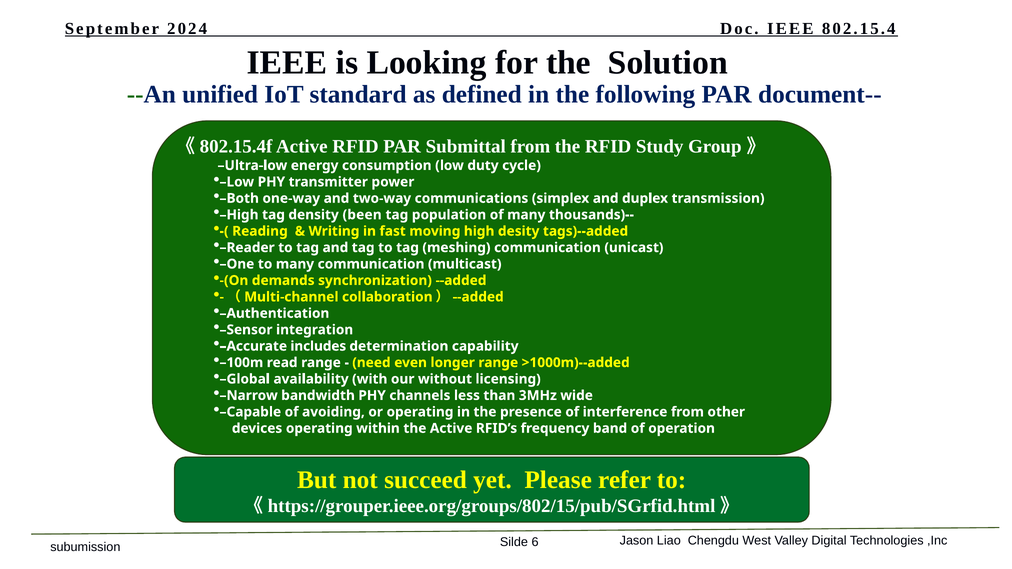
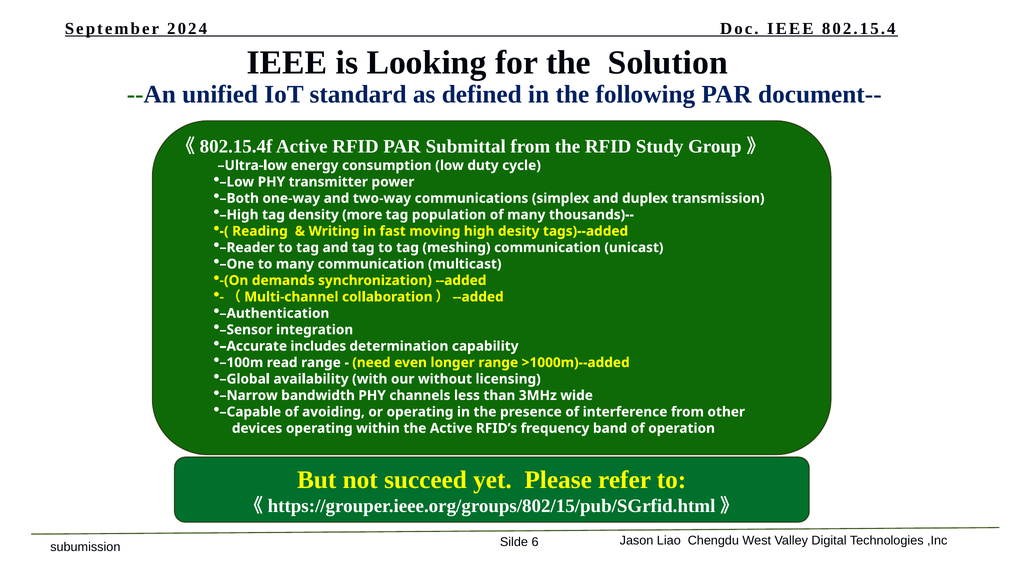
been: been -> more
